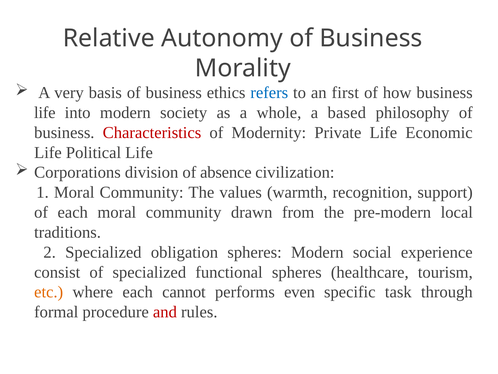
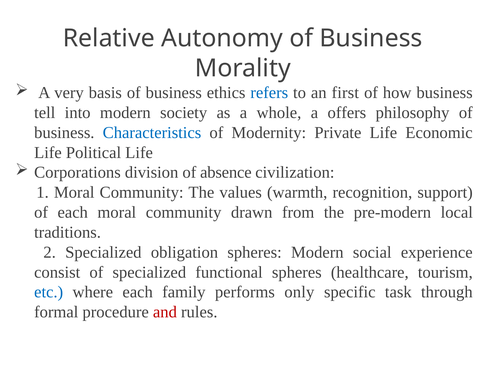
life at (45, 112): life -> tell
based: based -> offers
Characteristics colour: red -> blue
etc colour: orange -> blue
cannot: cannot -> family
even: even -> only
